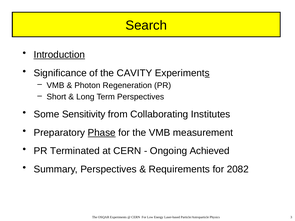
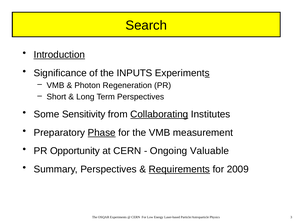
CAVITY: CAVITY -> INPUTS
Collaborating underline: none -> present
Terminated: Terminated -> Opportunity
Achieved: Achieved -> Valuable
Requirements underline: none -> present
2082: 2082 -> 2009
